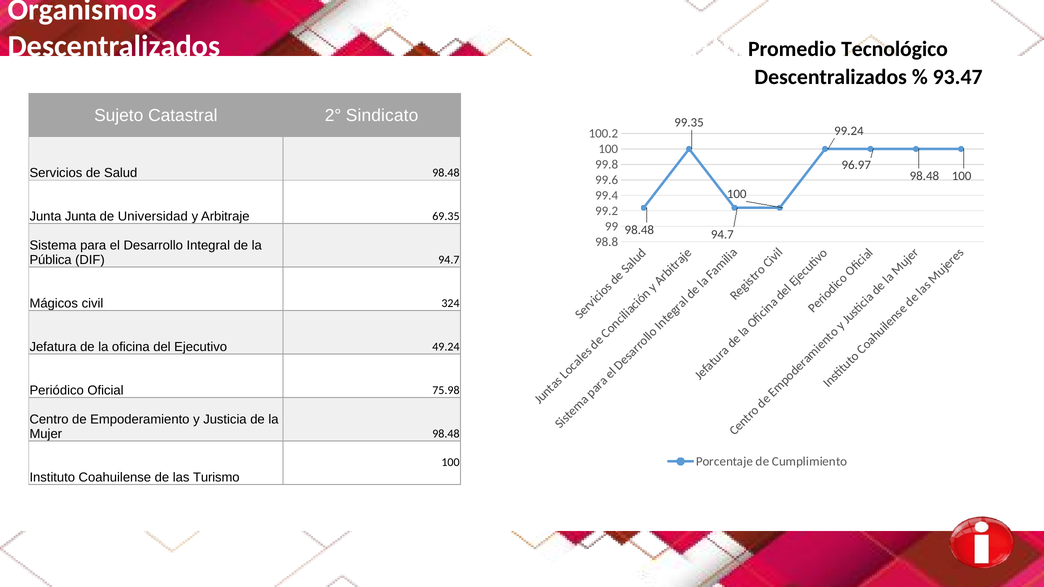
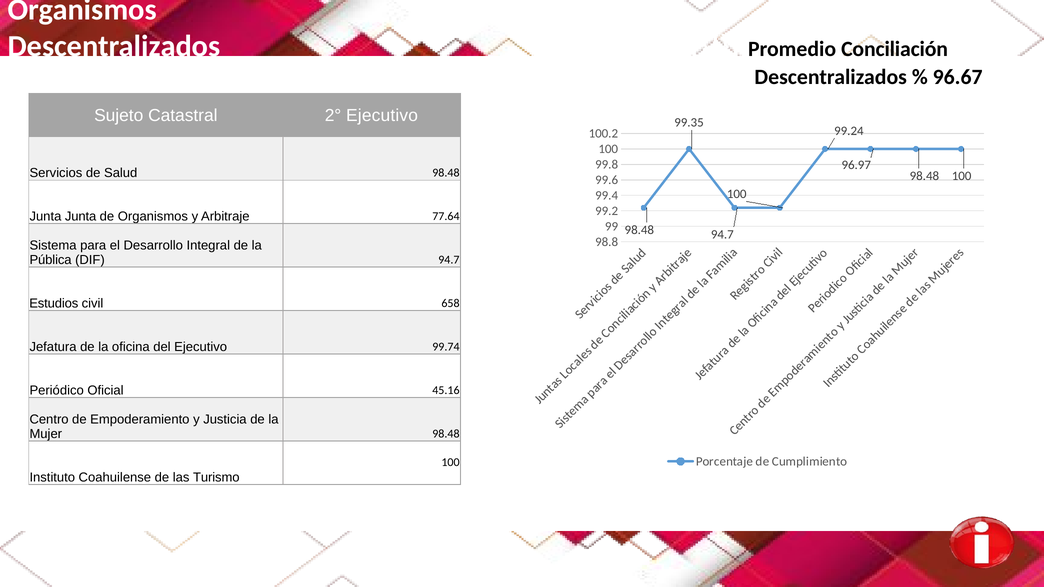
Tecnológico: Tecnológico -> Conciliación
93.47: 93.47 -> 96.67
2° Sindicato: Sindicato -> Ejecutivo
de Universidad: Universidad -> Organismos
69.35: 69.35 -> 77.64
Mágicos: Mágicos -> Estudios
324: 324 -> 658
49.24: 49.24 -> 99.74
75.98: 75.98 -> 45.16
